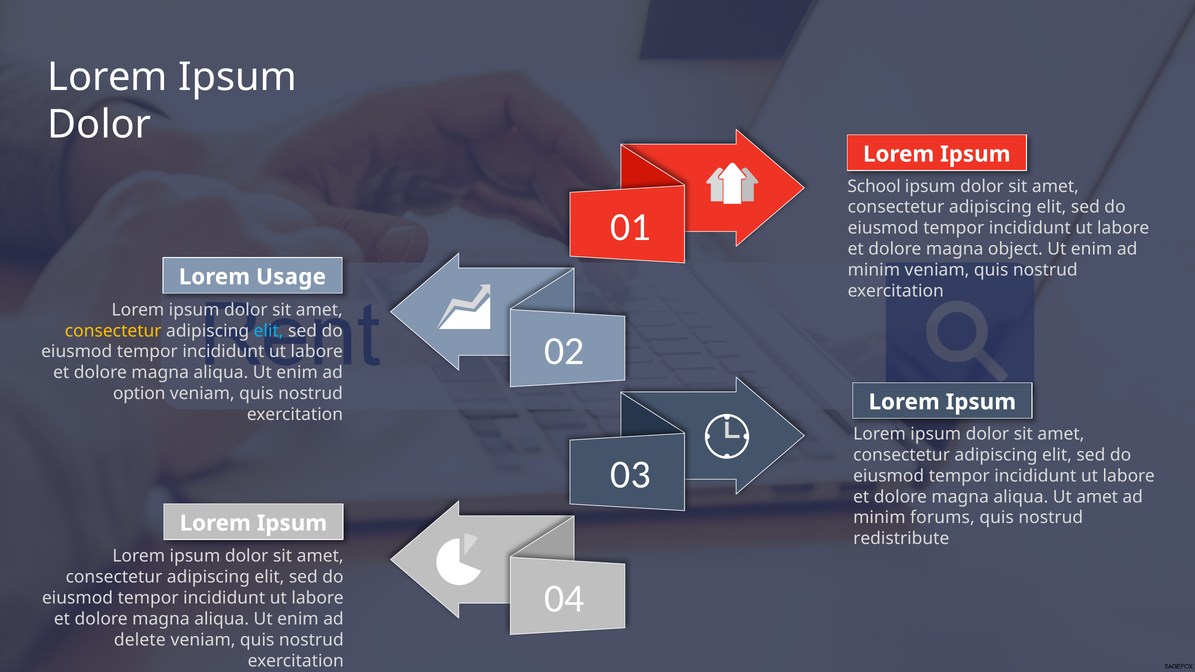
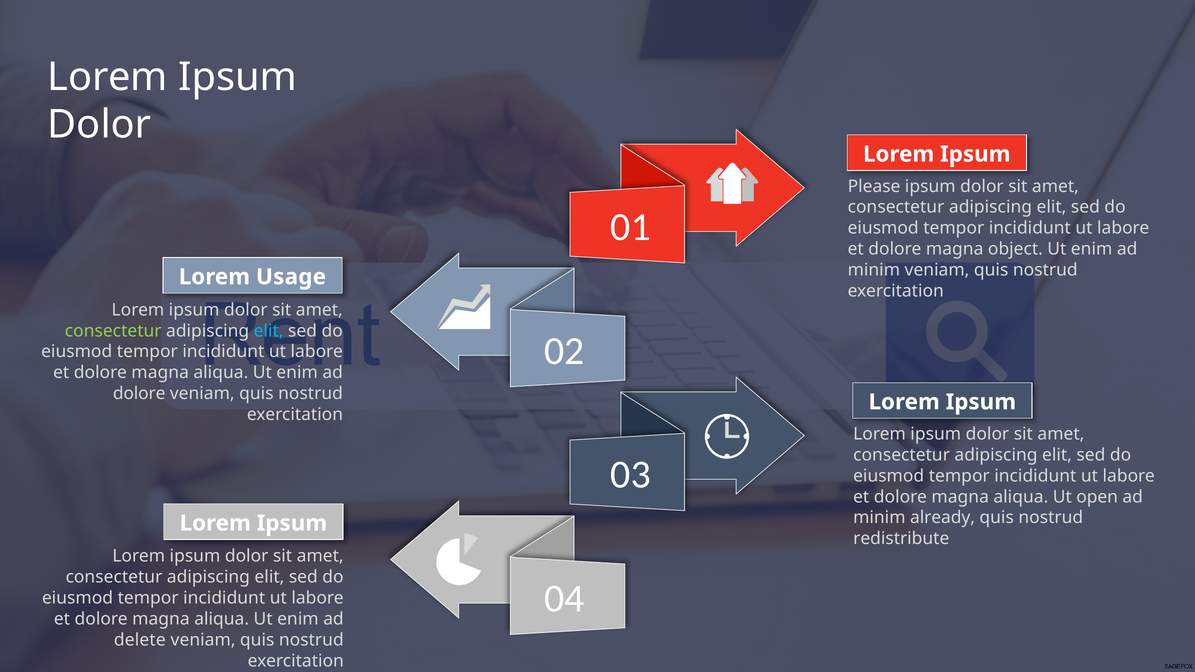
School: School -> Please
consectetur at (113, 331) colour: yellow -> light green
option at (139, 394): option -> dolore
Ut amet: amet -> open
forums: forums -> already
